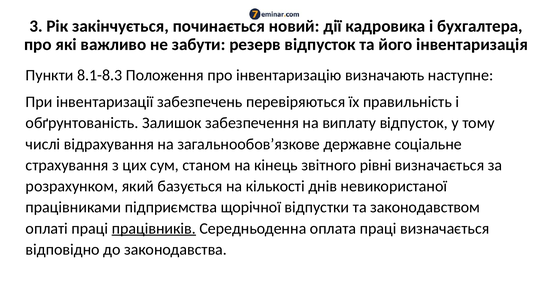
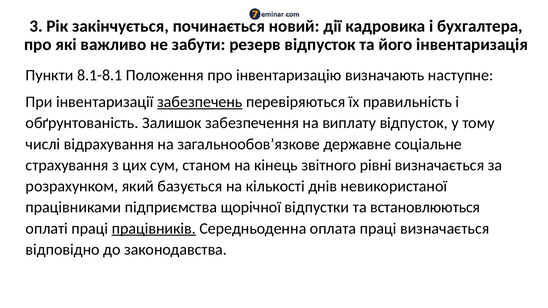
8.1-8.3: 8.1-8.3 -> 8.1-8.1
забезпечень underline: none -> present
законодавством: законодавством -> встановлюються
